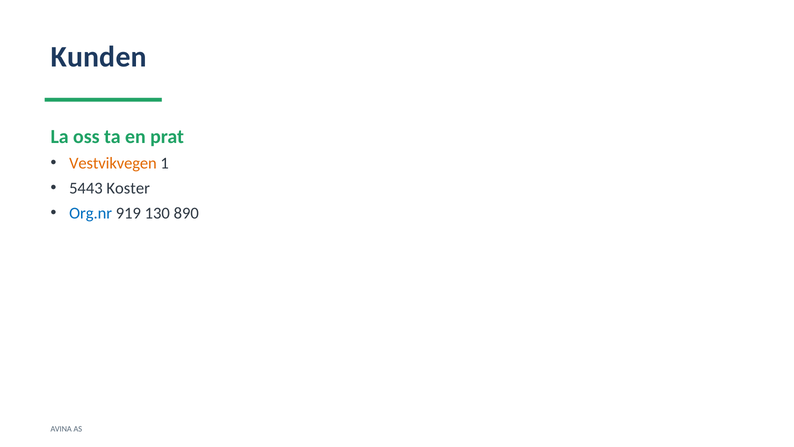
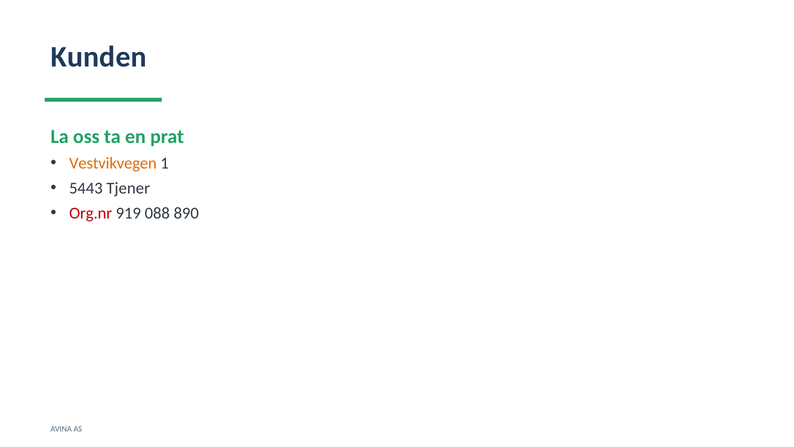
Koster: Koster -> Tjener
Org.nr colour: blue -> red
130: 130 -> 088
